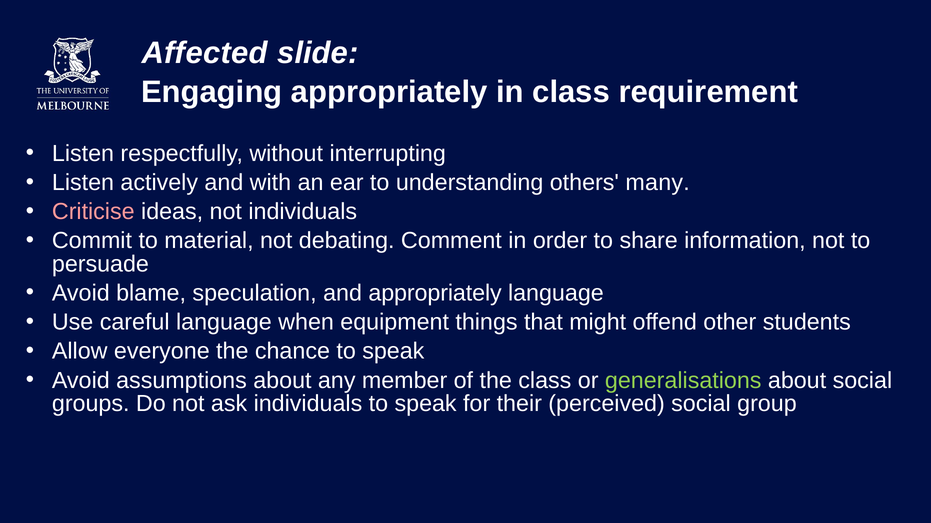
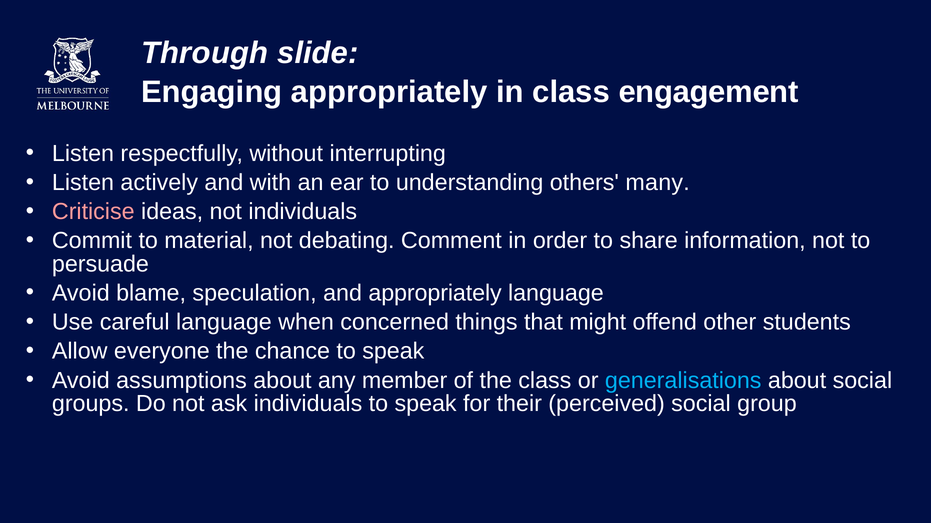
Affected: Affected -> Through
requirement: requirement -> engagement
equipment: equipment -> concerned
generalisations colour: light green -> light blue
